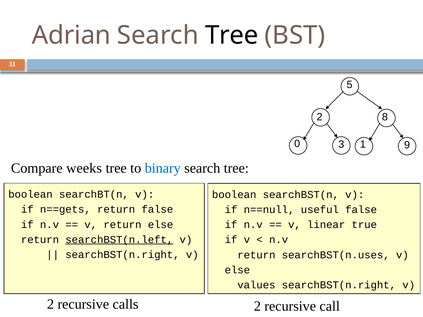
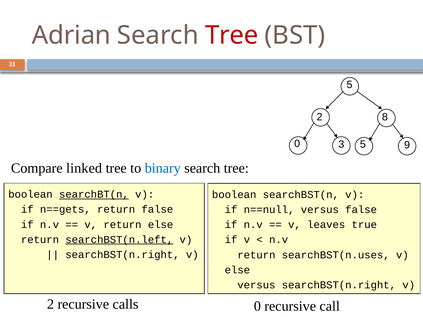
Tree at (232, 35) colour: black -> red
3 1: 1 -> 5
weeks: weeks -> linked
searchBT(n underline: none -> present
n==null useful: useful -> versus
linear: linear -> leaves
values at (256, 285): values -> versus
calls 2: 2 -> 0
